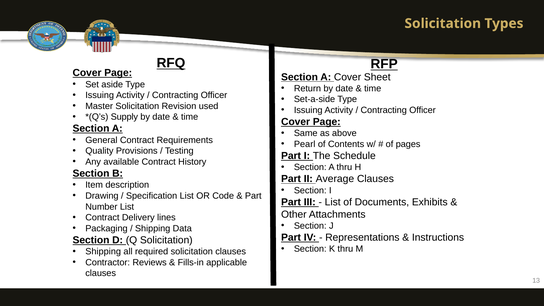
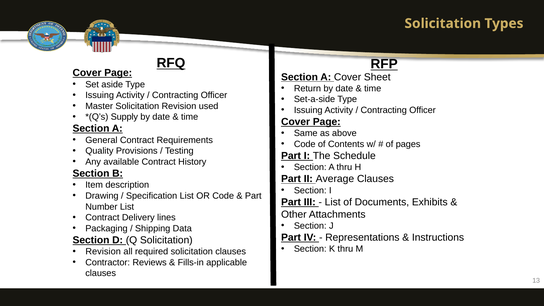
Pearl at (305, 144): Pearl -> Code
Shipping at (103, 252): Shipping -> Revision
